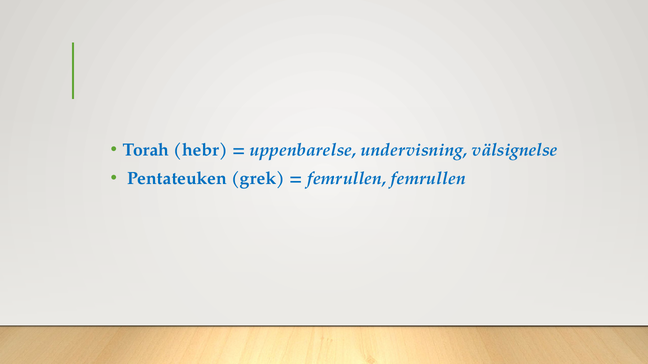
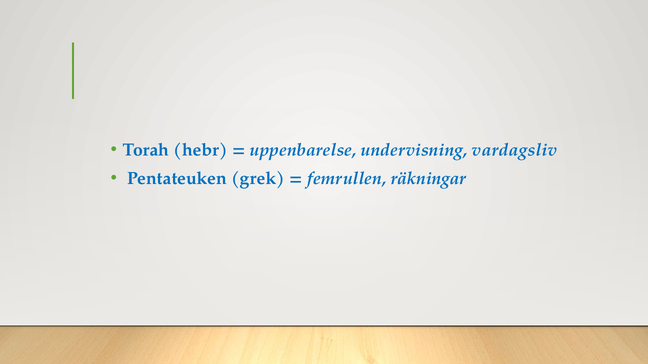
välsignelse: välsignelse -> vardagsliv
femrullen femrullen: femrullen -> räkningar
